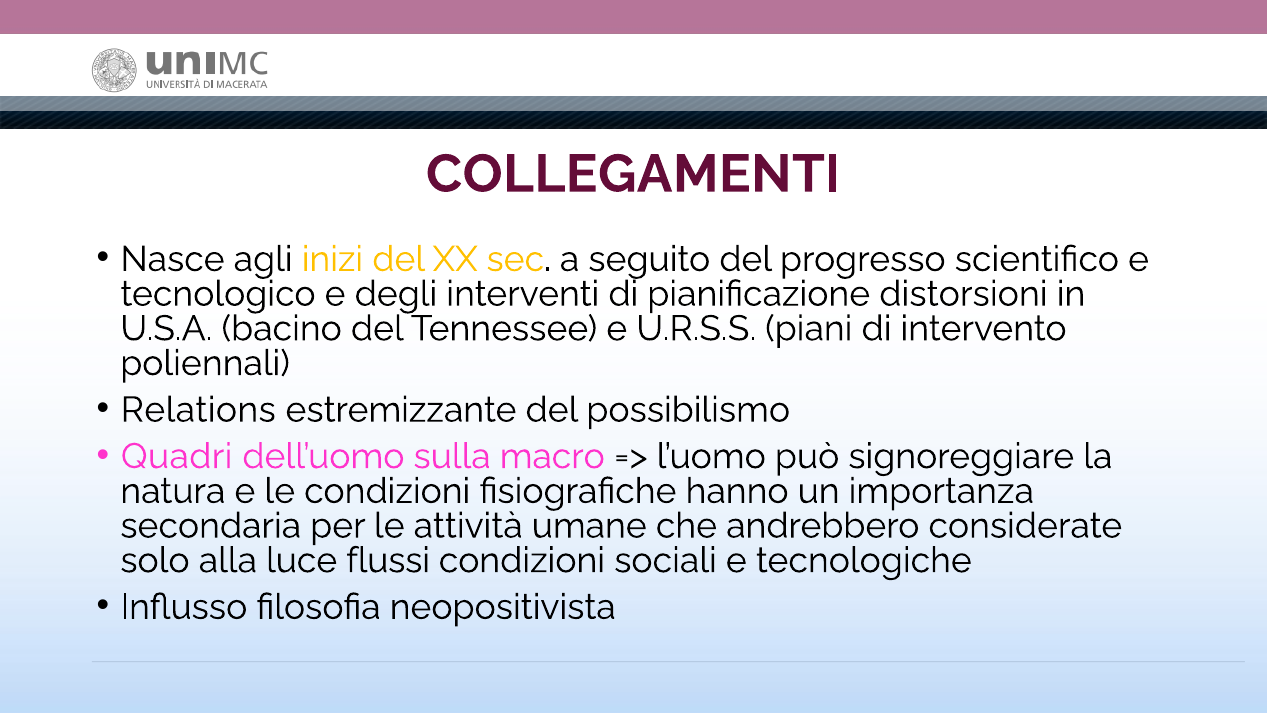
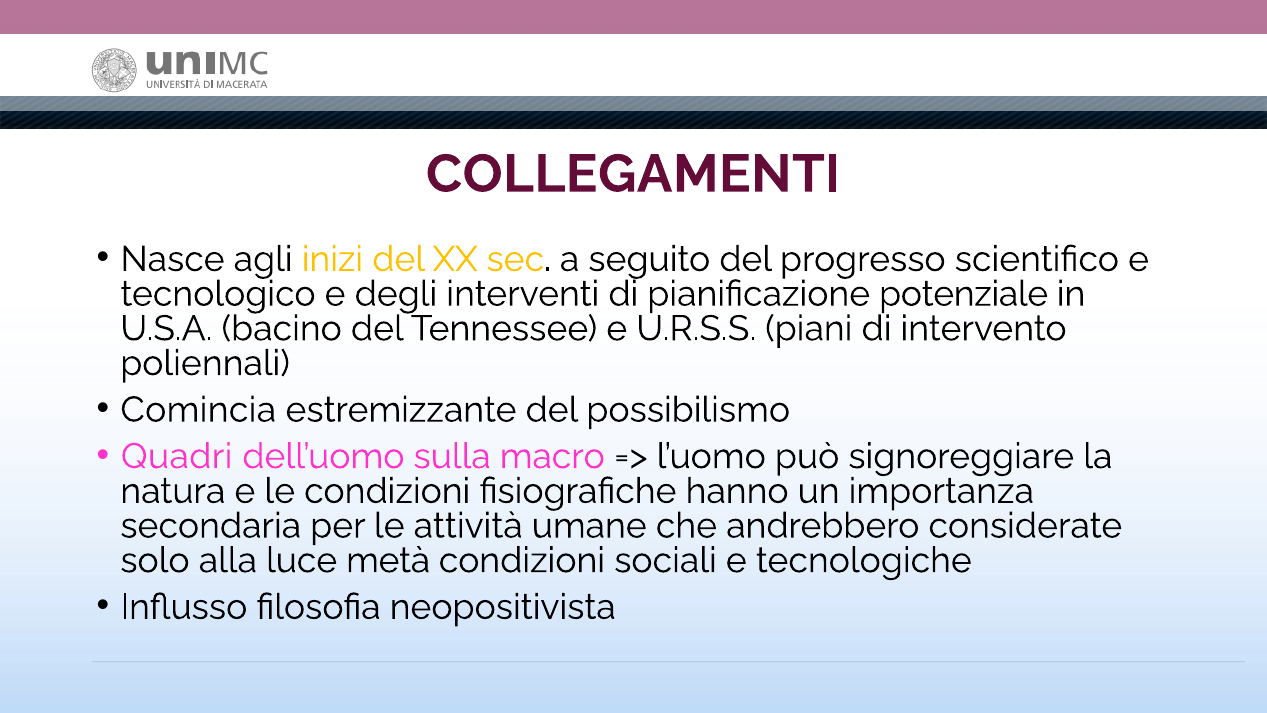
distorsioni: distorsioni -> potenziale
Relations: Relations -> Comincia
flussi: flussi -> metà
